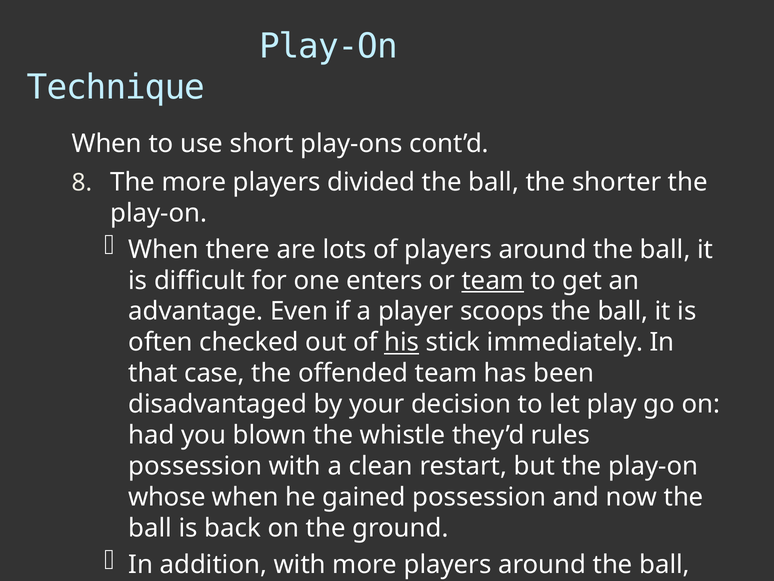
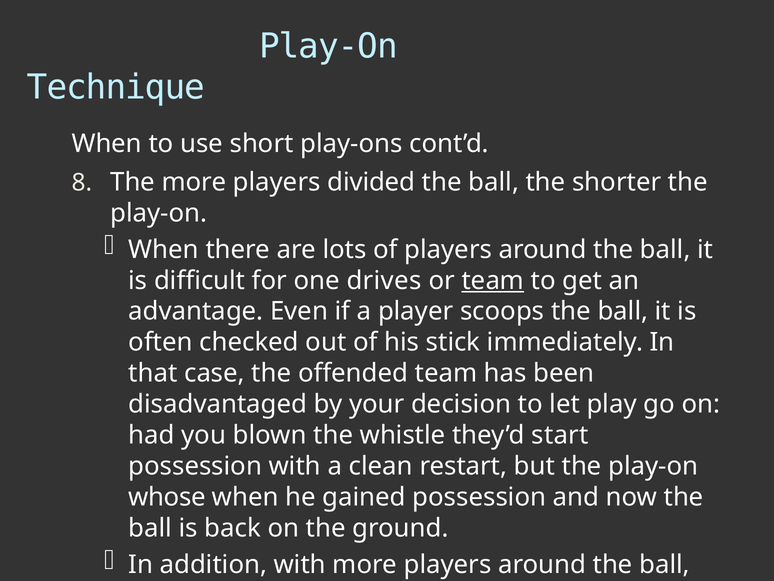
enters: enters -> drives
his underline: present -> none
rules: rules -> start
